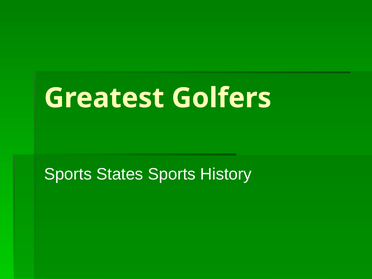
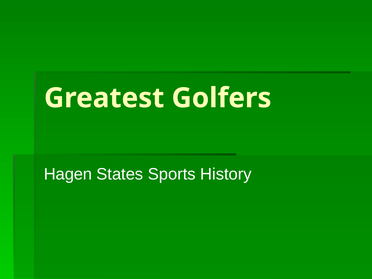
Sports at (68, 174): Sports -> Hagen
